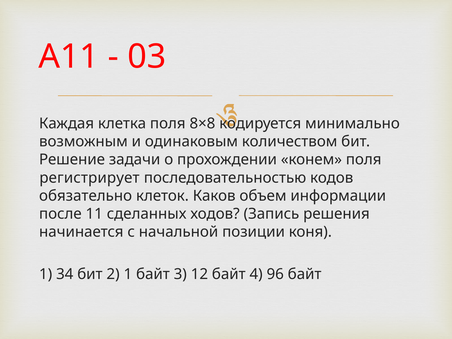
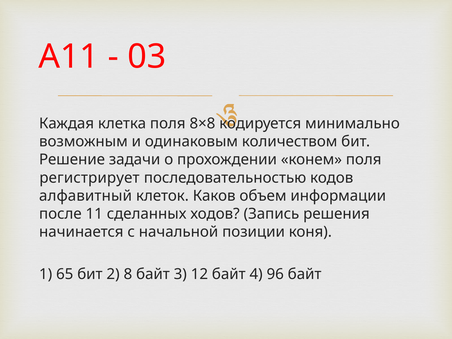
обязательно: обязательно -> алфавитный
34: 34 -> 65
2 1: 1 -> 8
